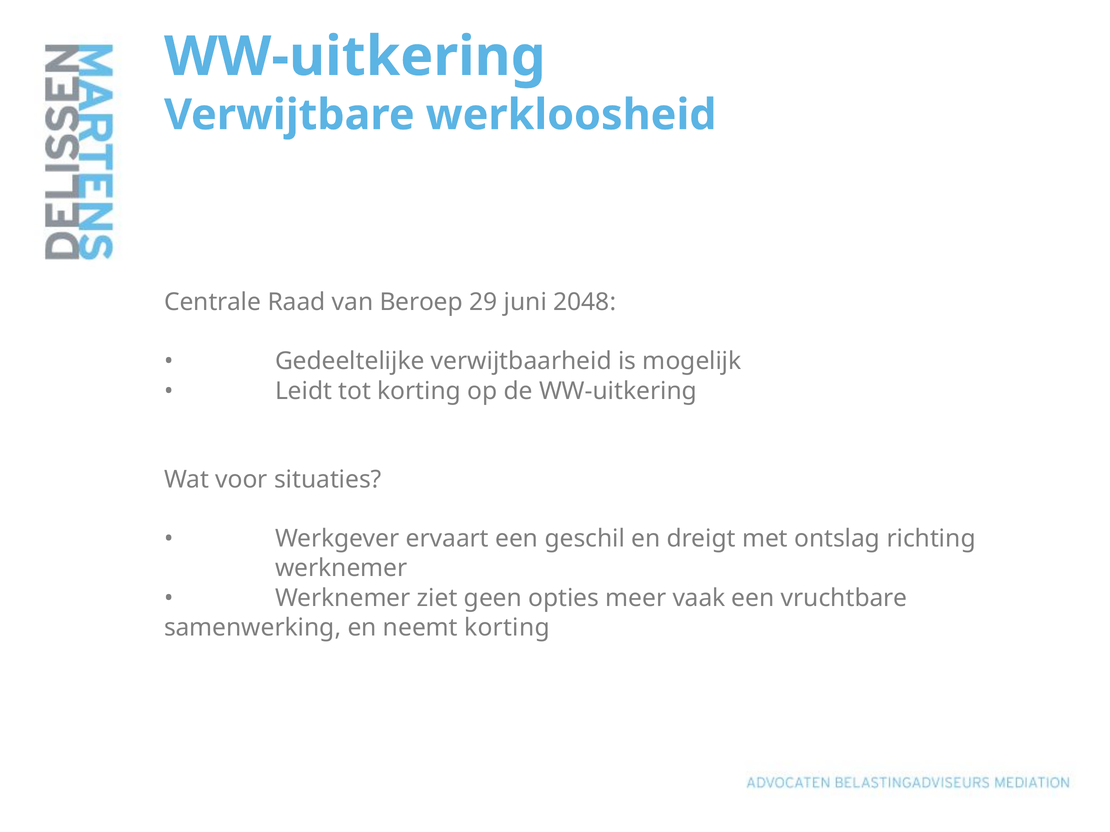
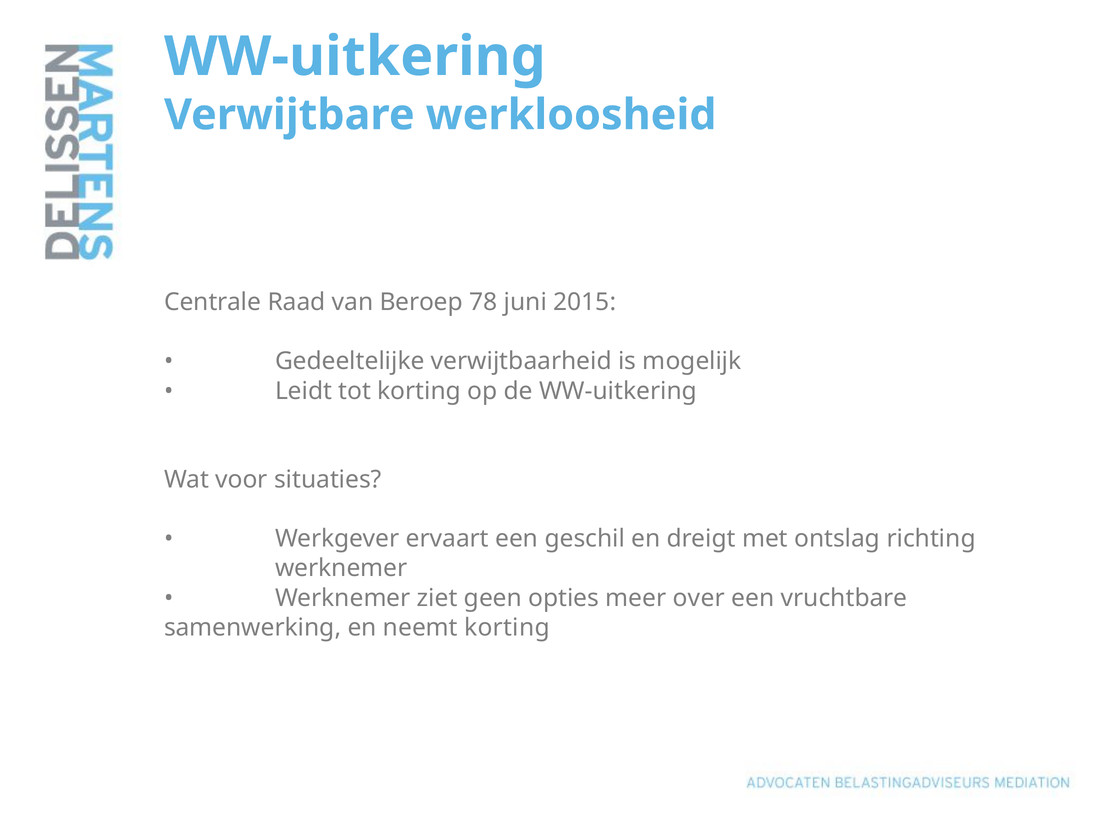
29: 29 -> 78
2048: 2048 -> 2015
vaak: vaak -> over
